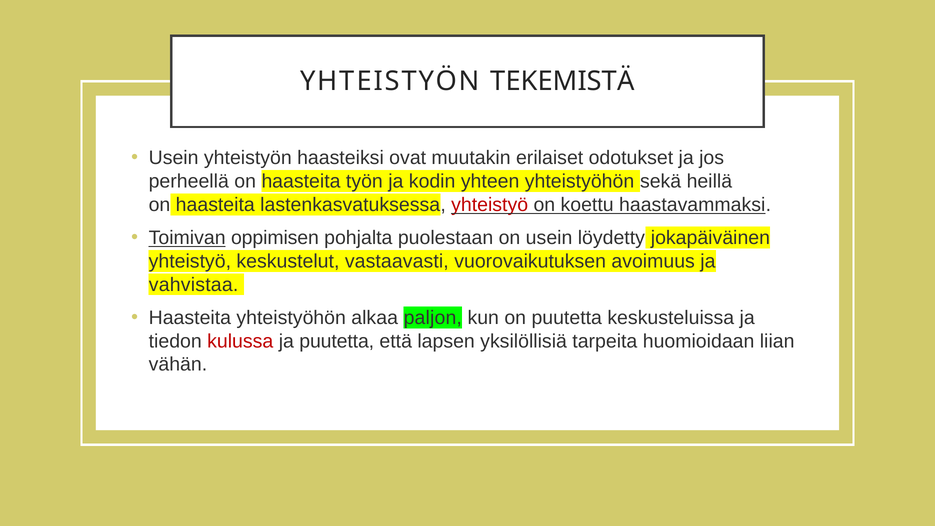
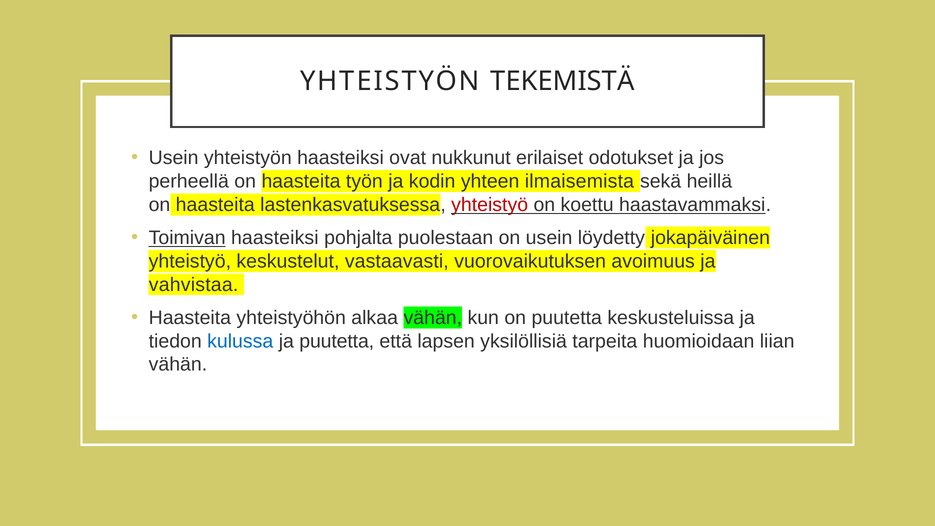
muutakin: muutakin -> nukkunut
yhteen yhteistyöhön: yhteistyöhön -> ilmaisemista
Toimivan oppimisen: oppimisen -> haasteiksi
alkaa paljon: paljon -> vähän
kulussa colour: red -> blue
